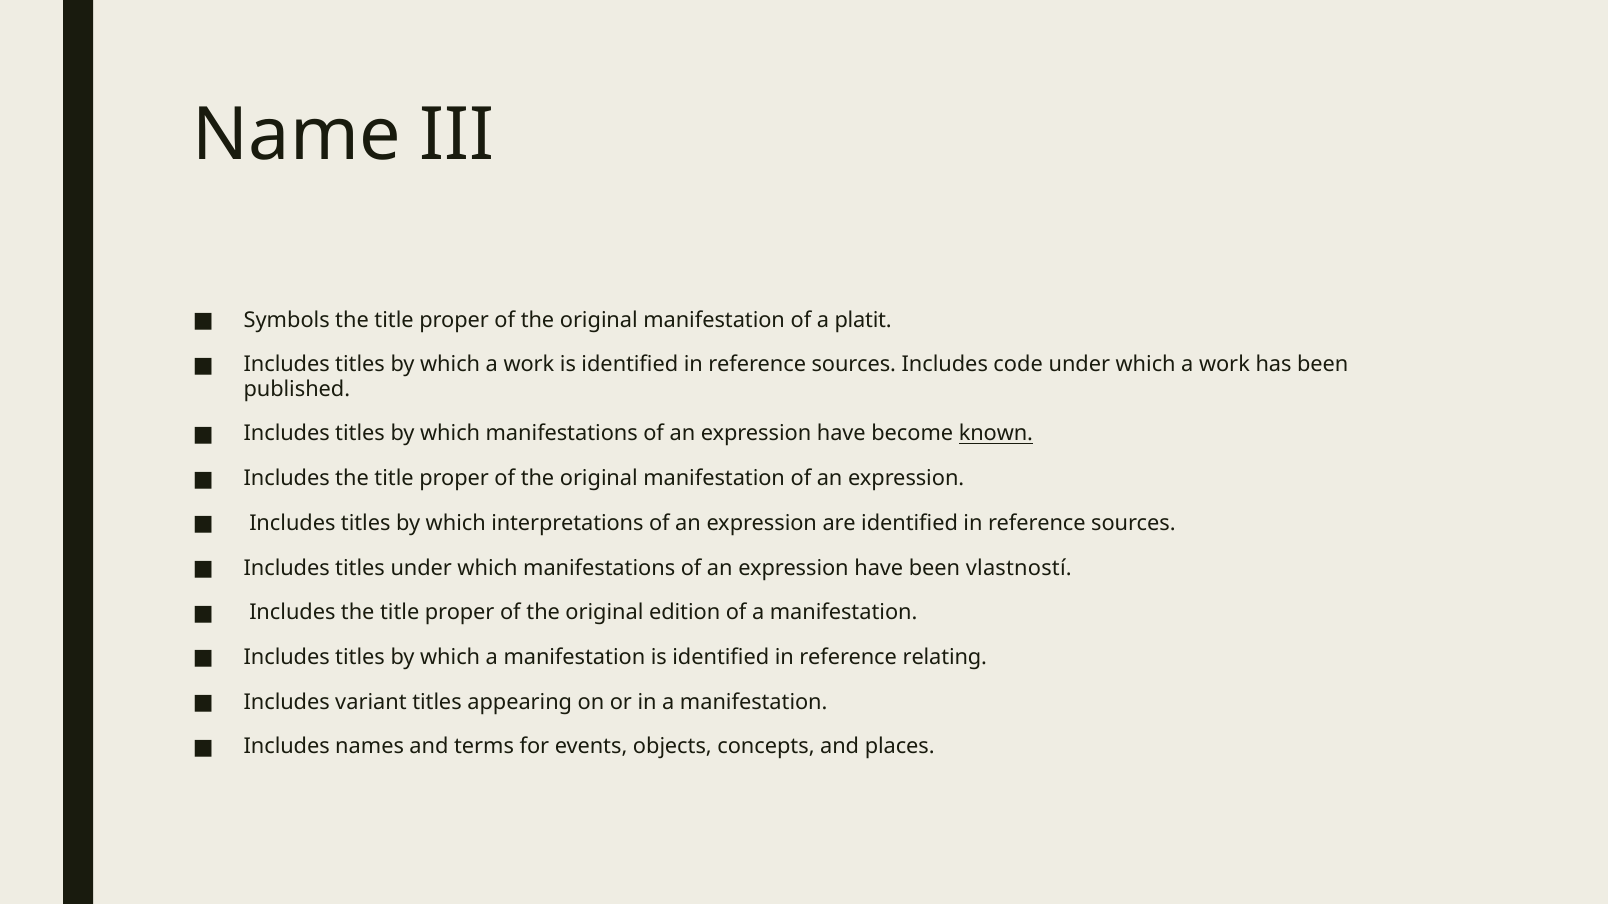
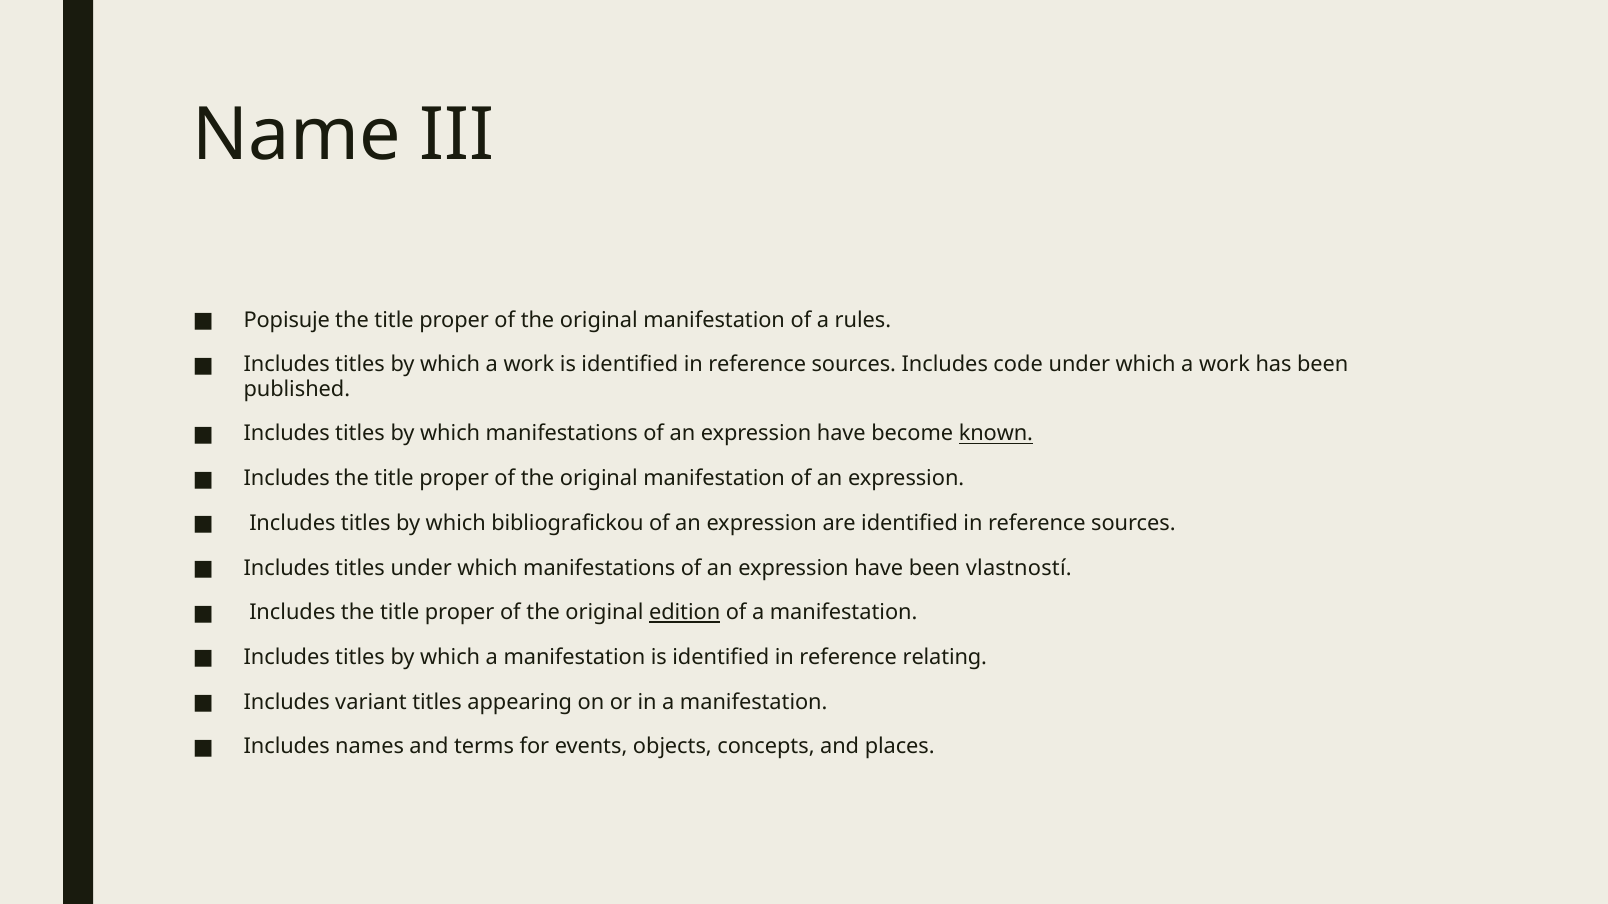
Symbols: Symbols -> Popisuje
platit: platit -> rules
interpretations: interpretations -> bibliografickou
edition underline: none -> present
